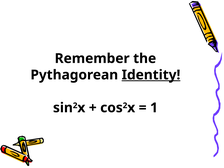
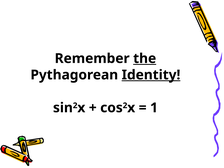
the underline: none -> present
